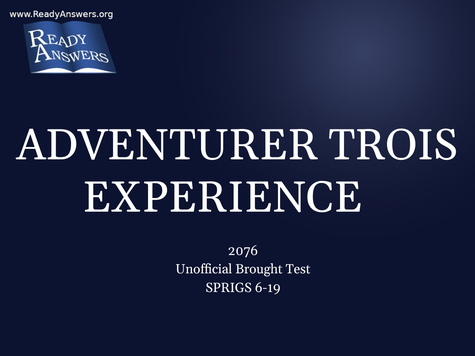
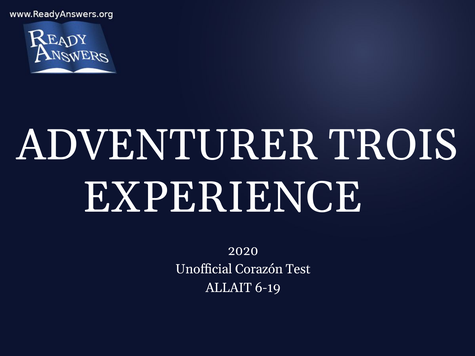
2076: 2076 -> 2020
Brought: Brought -> Corazón
SPRIGS: SPRIGS -> ALLAIT
